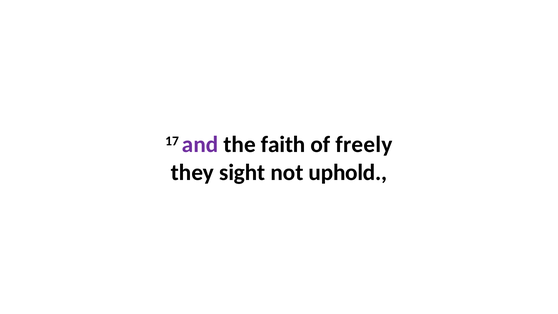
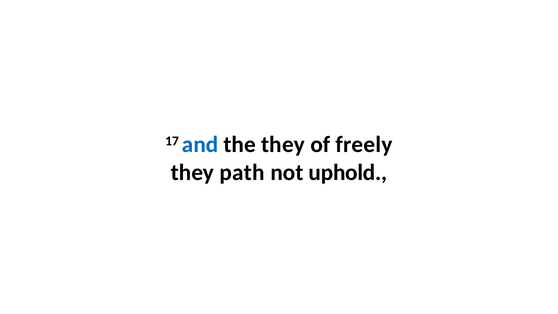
and colour: purple -> blue
the faith: faith -> they
sight: sight -> path
